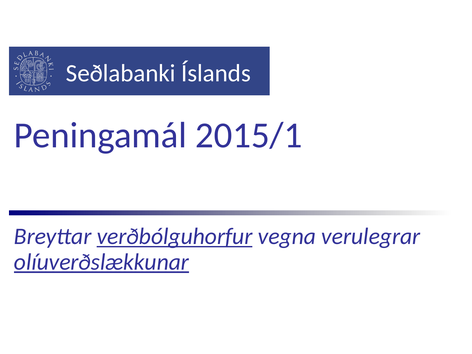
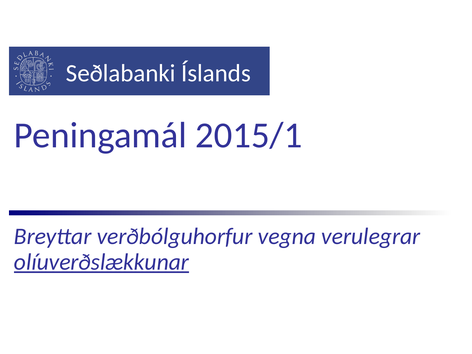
verðbólguhorfur underline: present -> none
